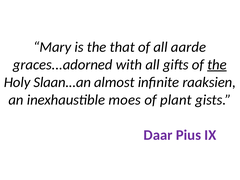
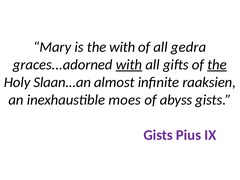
the that: that -> with
aarde: aarde -> gedra
with at (129, 65) underline: none -> present
plant: plant -> abyss
Daar at (158, 135): Daar -> Gists
